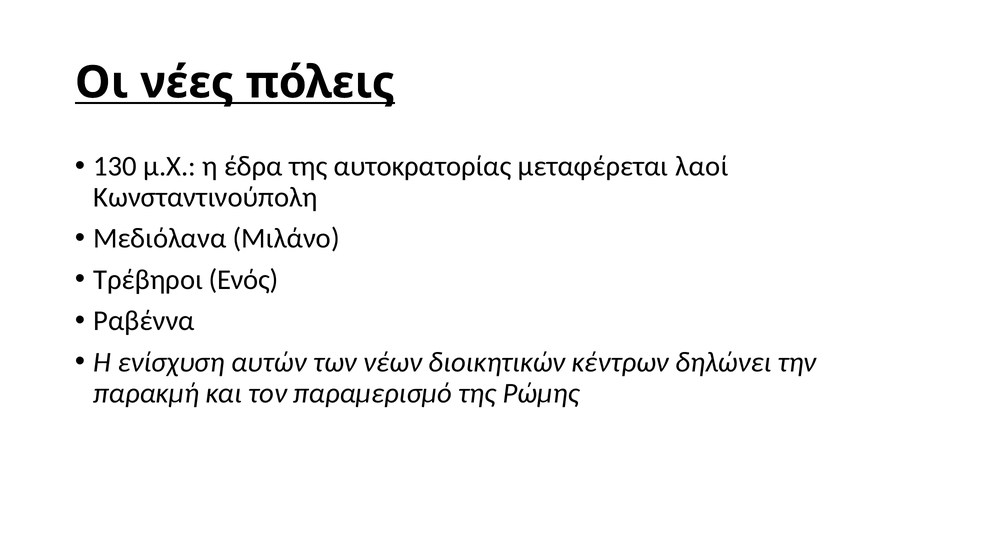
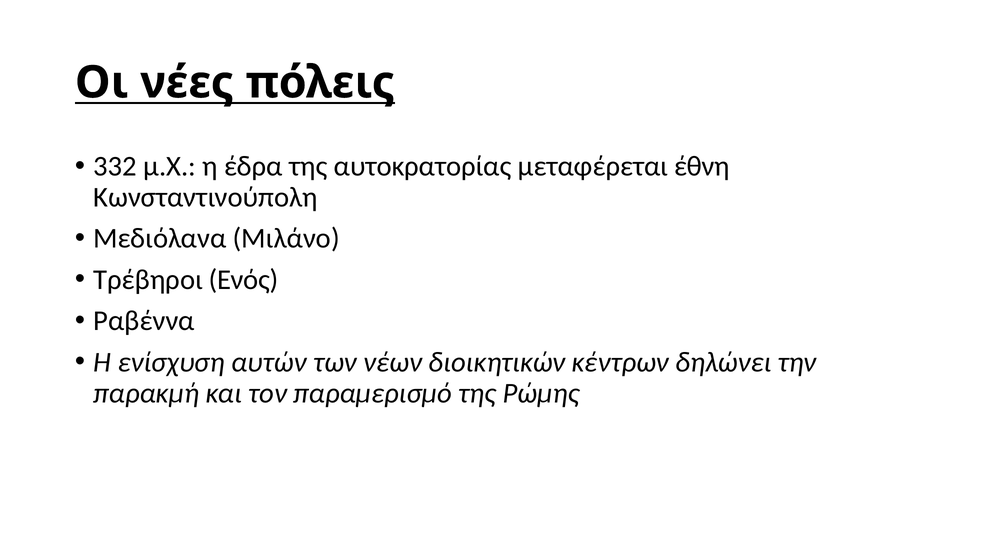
130: 130 -> 332
λαοί: λαοί -> έθνη
